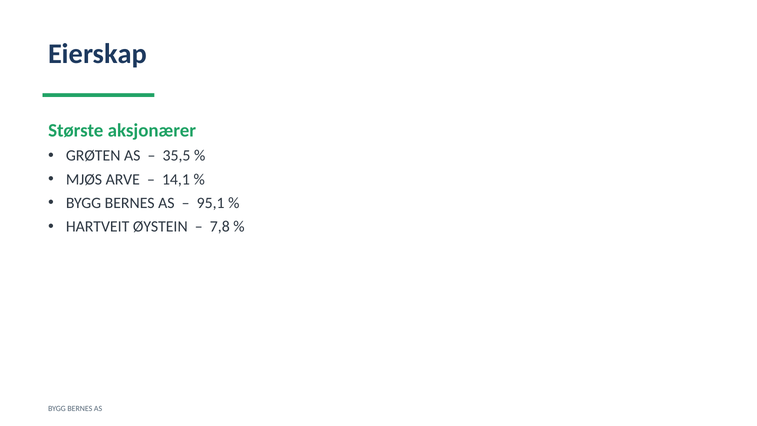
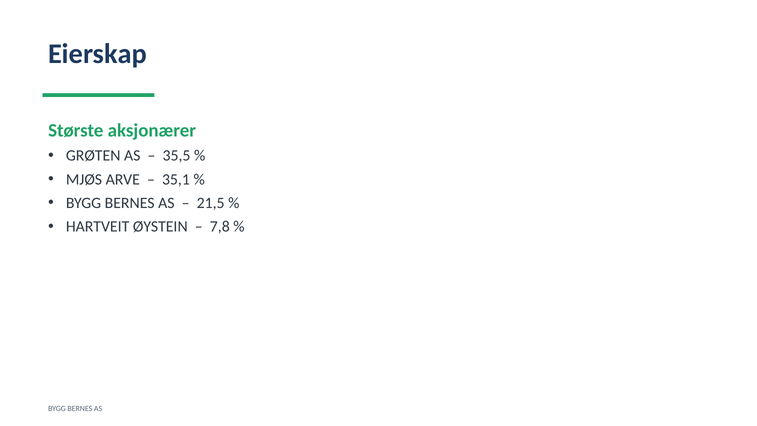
14,1: 14,1 -> 35,1
95,1: 95,1 -> 21,5
